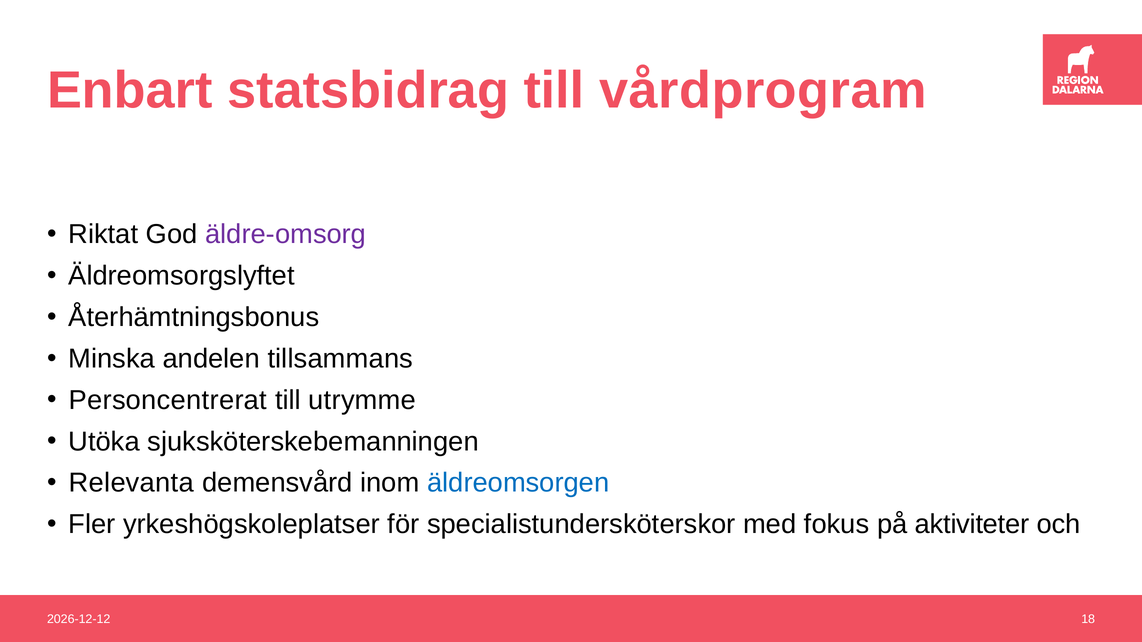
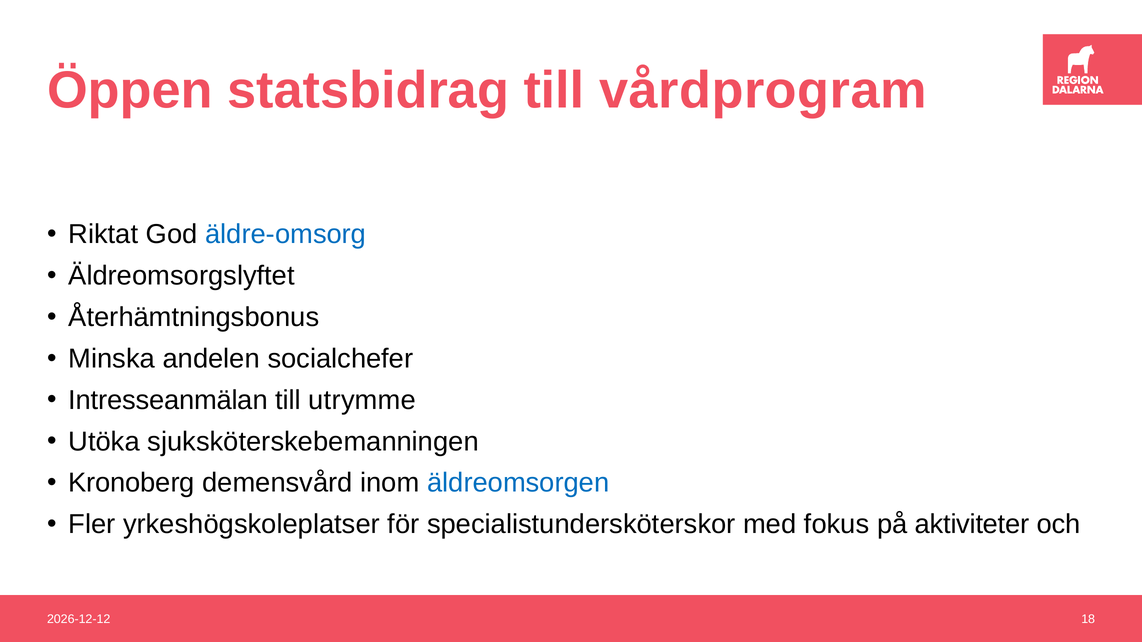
Enbart: Enbart -> Öppen
äldre-omsorg colour: purple -> blue
tillsammans: tillsammans -> socialchefer
Personcentrerat: Personcentrerat -> Intresseanmälan
Relevanta: Relevanta -> Kronoberg
